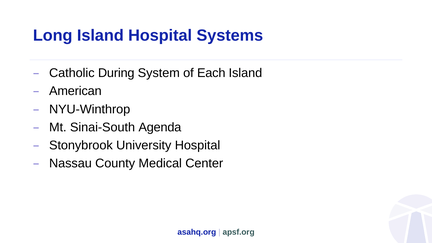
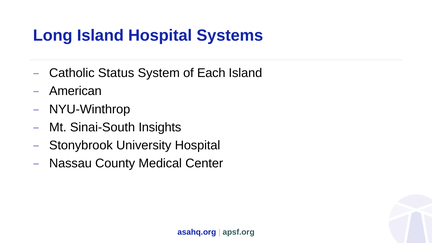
During: During -> Status
Agenda: Agenda -> Insights
